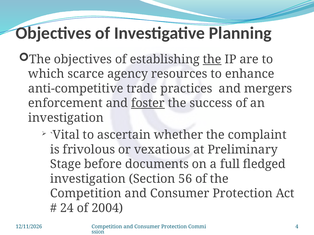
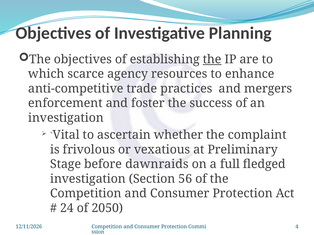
foster underline: present -> none
documents: documents -> dawnraids
2004: 2004 -> 2050
